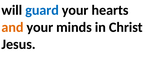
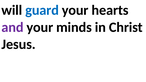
and colour: orange -> purple
